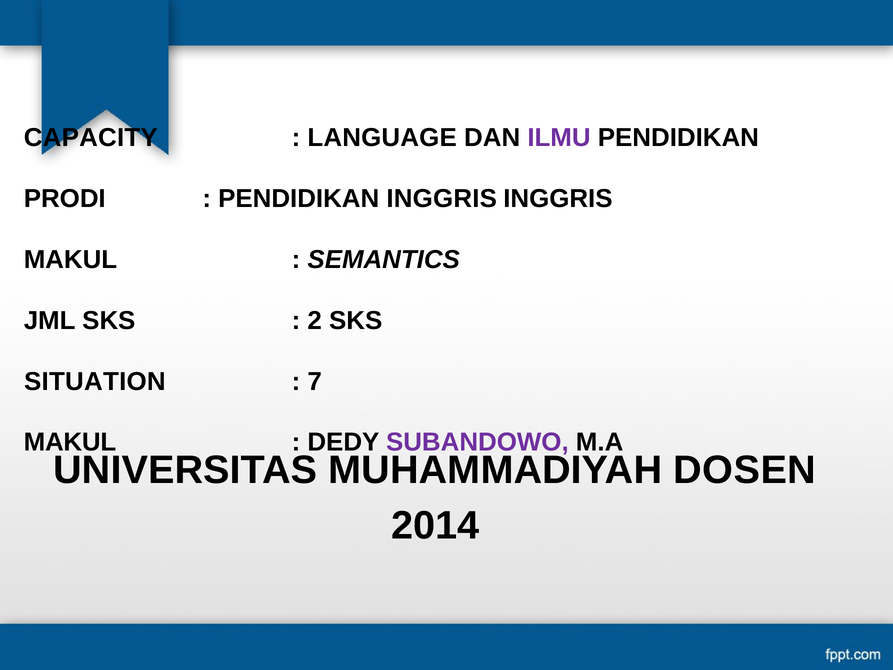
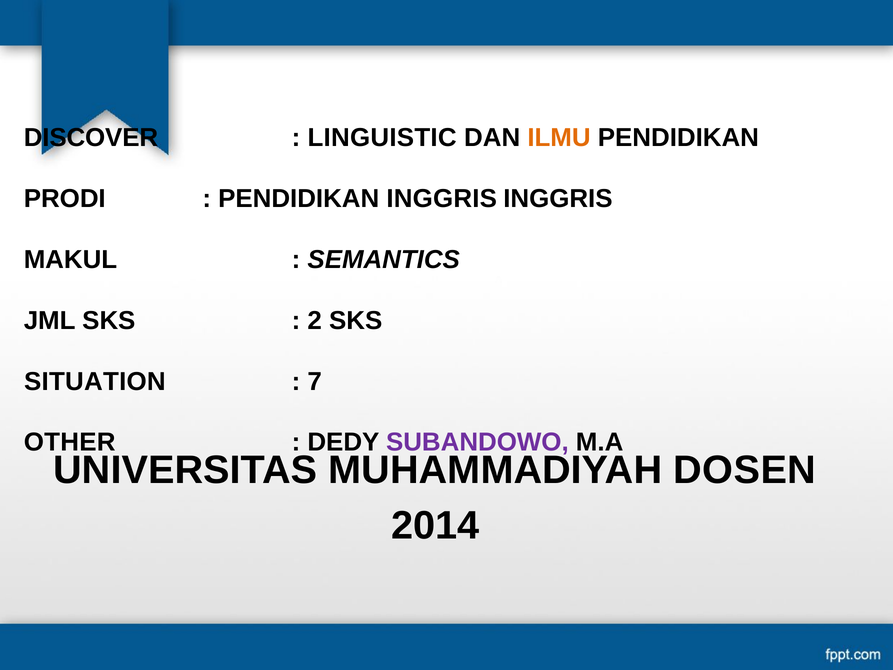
CAPACITY: CAPACITY -> DISCOVER
LANGUAGE: LANGUAGE -> LINGUISTIC
ILMU colour: purple -> orange
MAKUL at (70, 442): MAKUL -> OTHER
